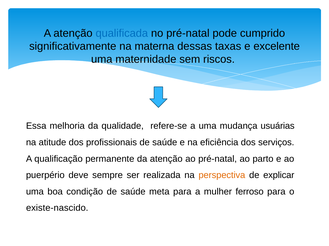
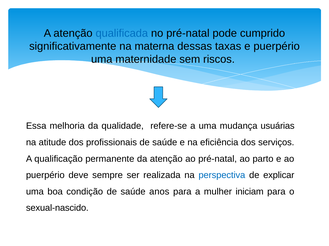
e excelente: excelente -> puerpério
perspectiva colour: orange -> blue
meta: meta -> anos
ferroso: ferroso -> iniciam
existe-nascido: existe-nascido -> sexual-nascido
